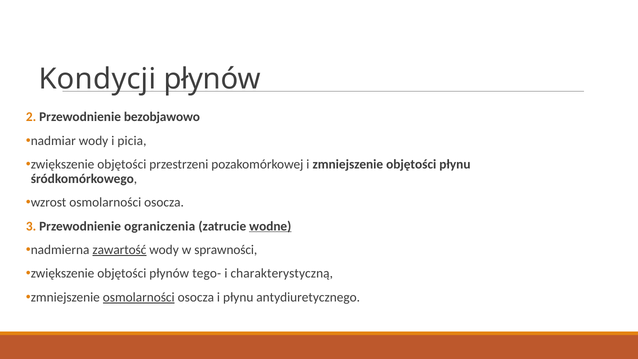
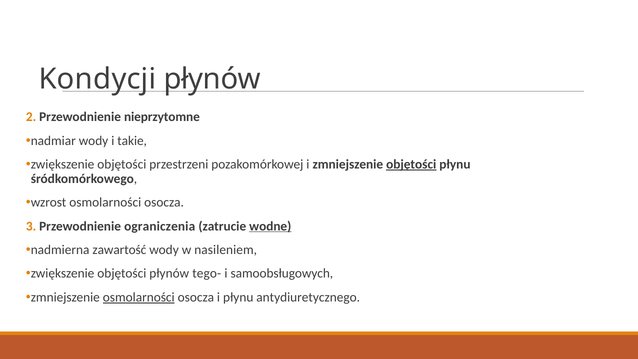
bezobjawowo: bezobjawowo -> nieprzytomne
picia: picia -> takie
objętości at (411, 164) underline: none -> present
zawartość underline: present -> none
sprawności: sprawności -> nasileniem
charakterystyczną: charakterystyczną -> samoobsługowych
